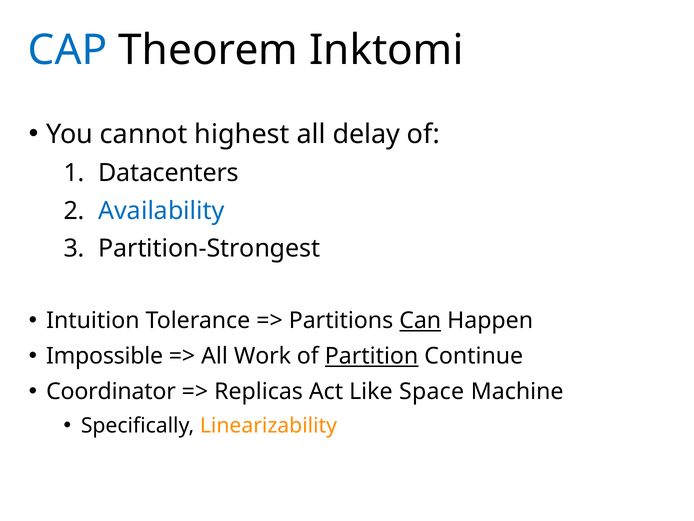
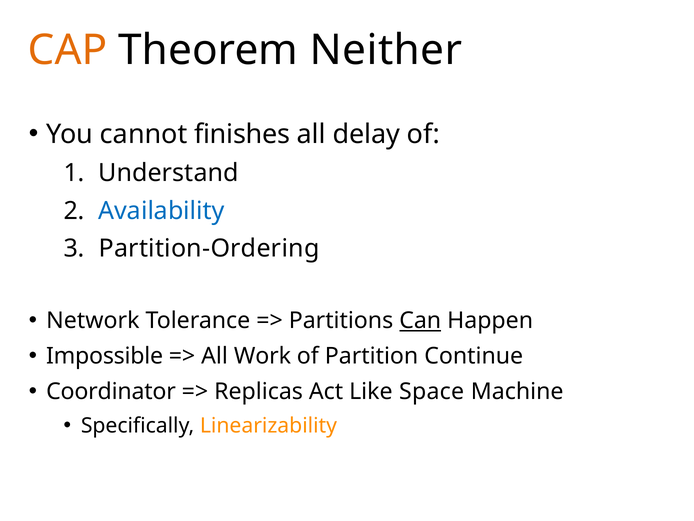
CAP colour: blue -> orange
Inktomi: Inktomi -> Neither
highest: highest -> finishes
Datacenters: Datacenters -> Understand
Partition-Strongest: Partition-Strongest -> Partition-Ordering
Intuition: Intuition -> Network
Partition underline: present -> none
